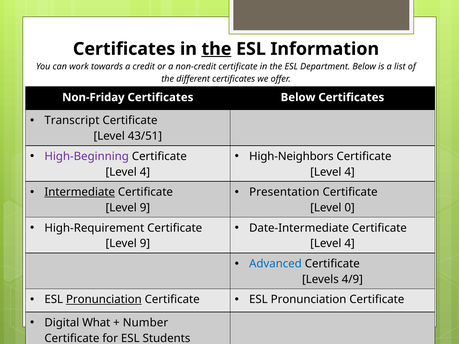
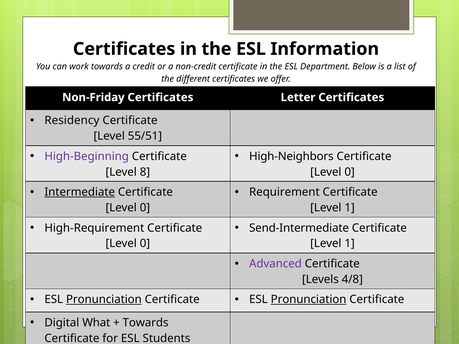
the at (216, 49) underline: present -> none
Certificates Below: Below -> Letter
Transcript: Transcript -> Residency
43/51: 43/51 -> 55/51
4 at (145, 172): 4 -> 8
4 at (350, 172): 4 -> 0
Presentation: Presentation -> Requirement
9 at (145, 208): 9 -> 0
0 at (350, 208): 0 -> 1
Date-Intermediate: Date-Intermediate -> Send-Intermediate
9 at (145, 244): 9 -> 0
4 at (350, 244): 4 -> 1
Advanced colour: blue -> purple
4/9: 4/9 -> 4/8
Pronunciation at (309, 300) underline: none -> present
Number at (145, 323): Number -> Towards
